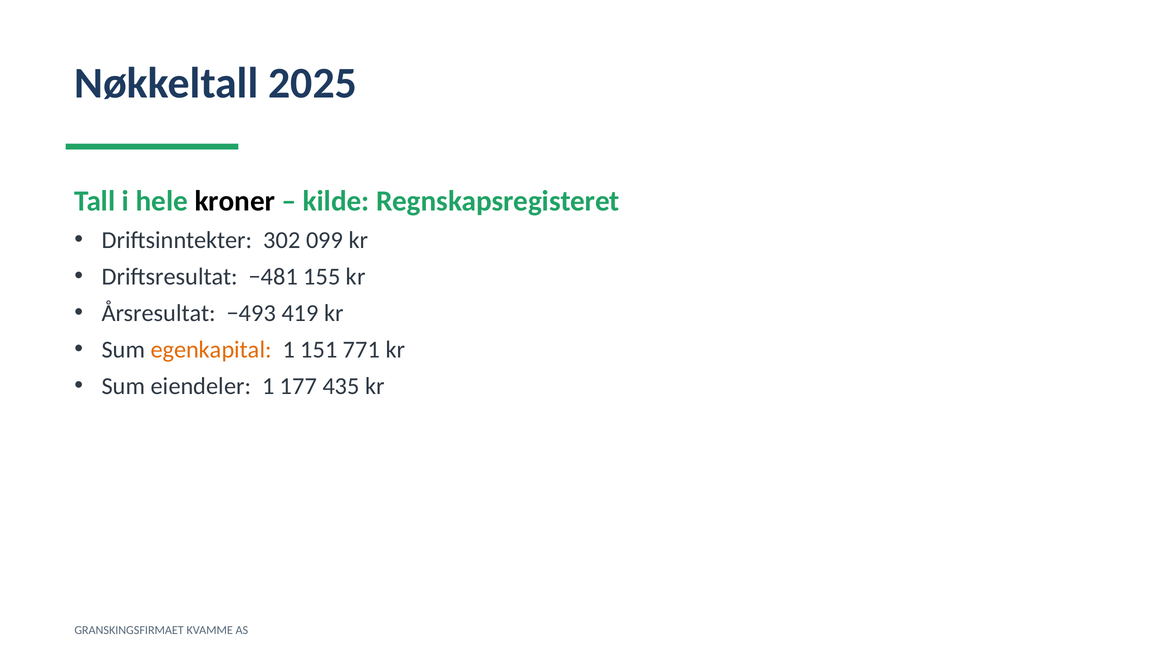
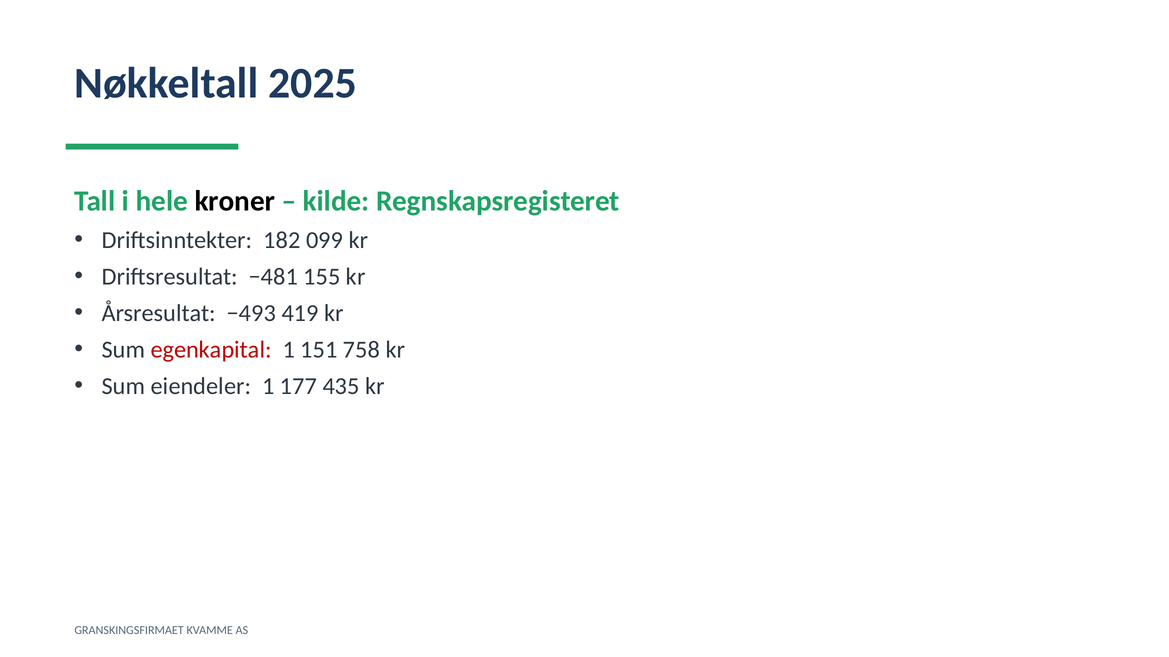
302: 302 -> 182
egenkapital colour: orange -> red
771: 771 -> 758
